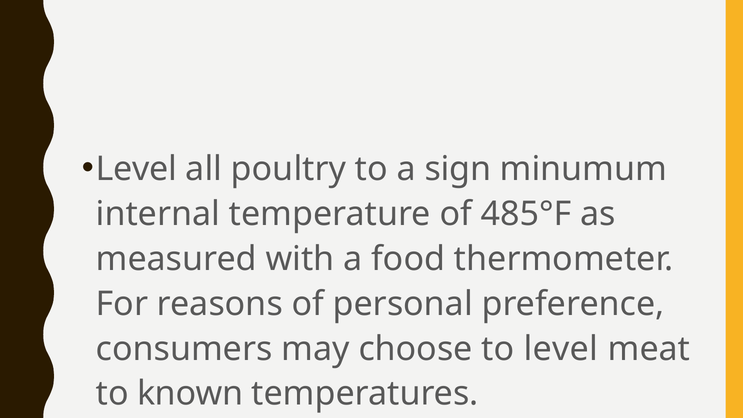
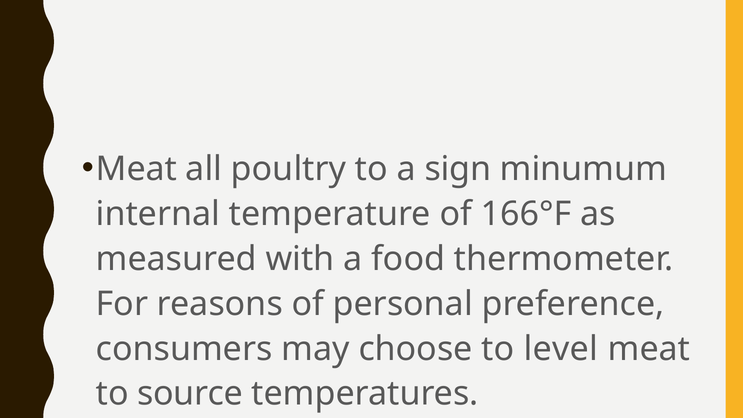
Level at (136, 169): Level -> Meat
485°F: 485°F -> 166°F
known: known -> source
